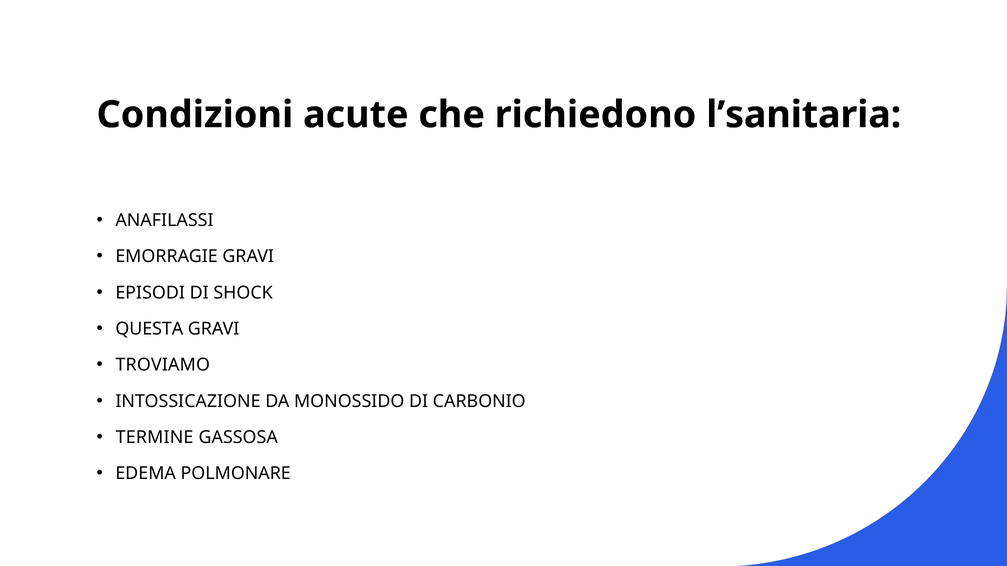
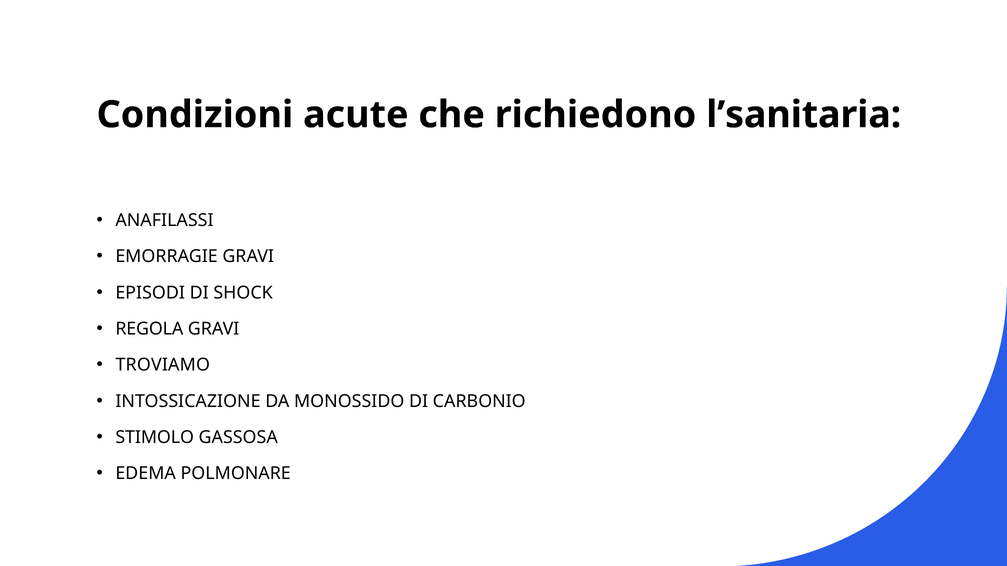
QUESTA: QUESTA -> REGOLA
TERMINE: TERMINE -> STIMOLO
